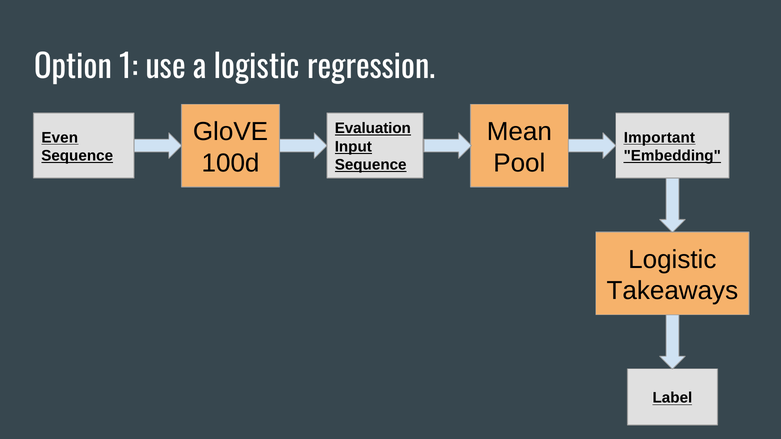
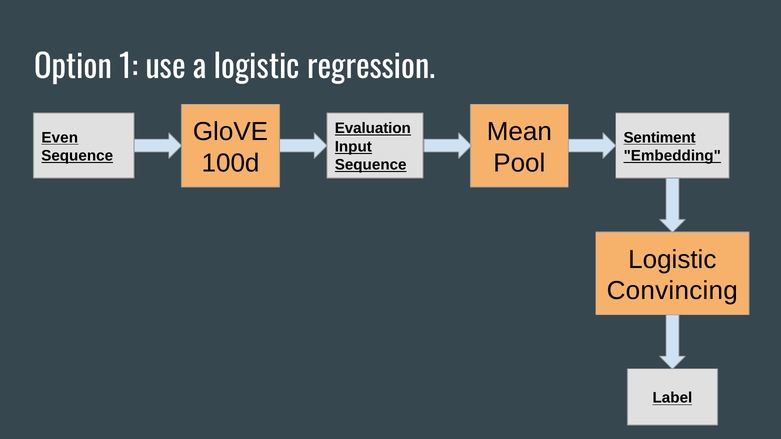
Important: Important -> Sentiment
Takeaways: Takeaways -> Convincing
